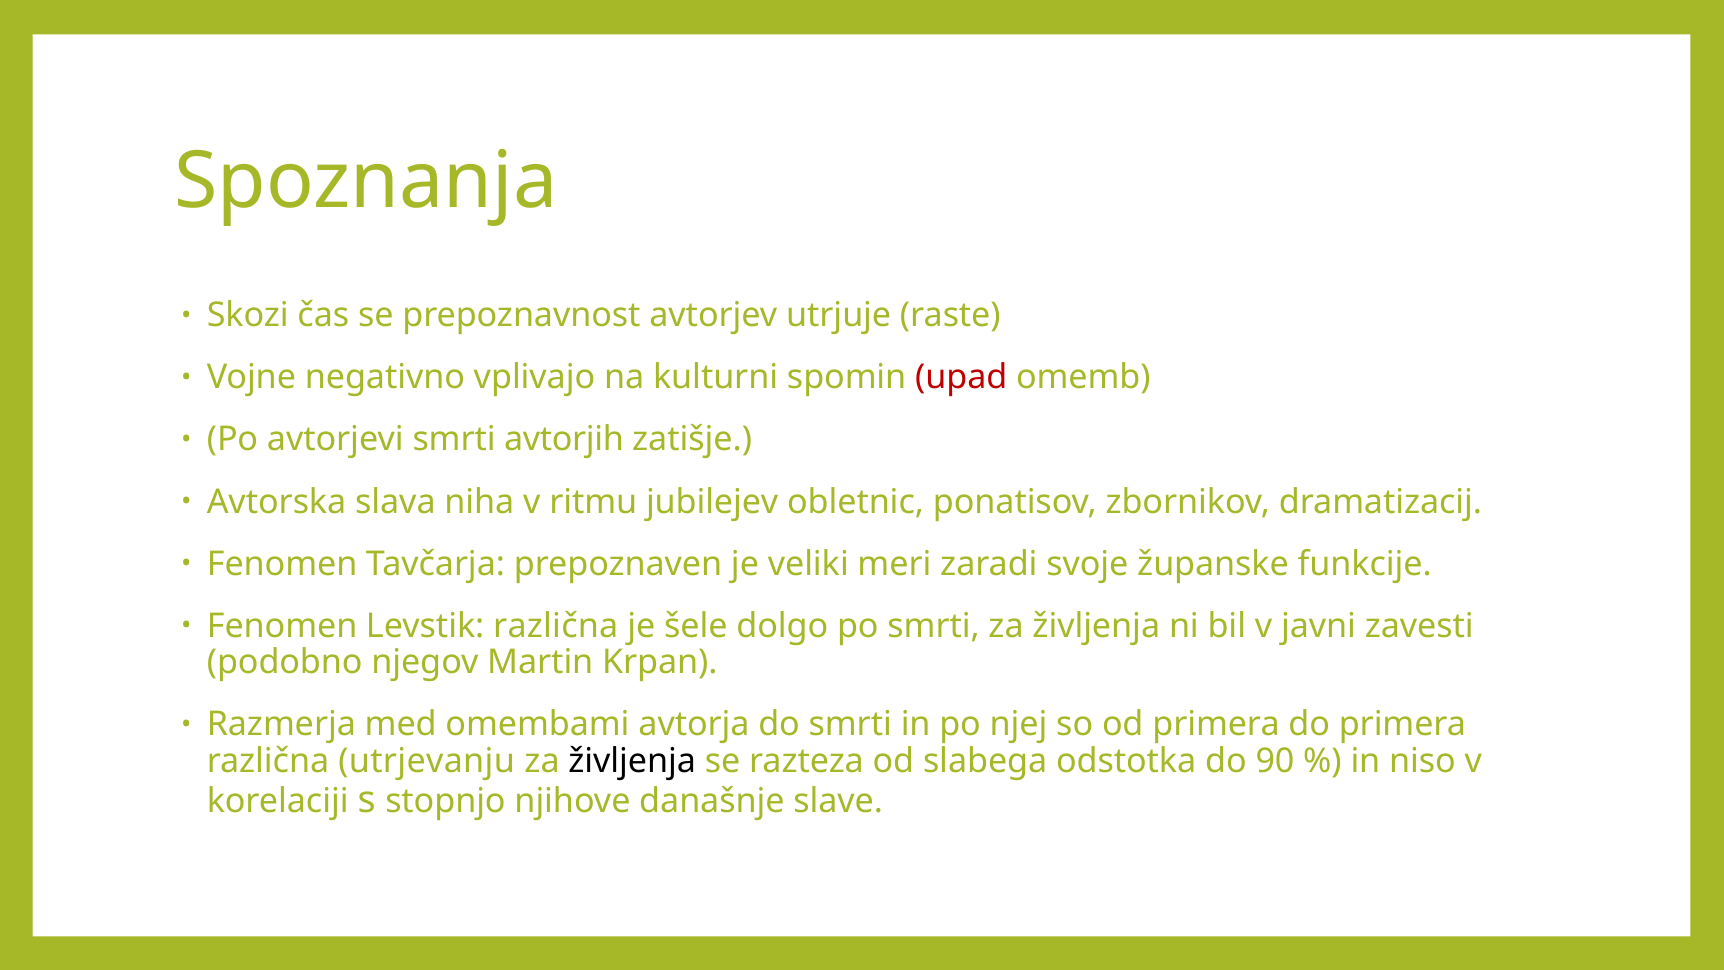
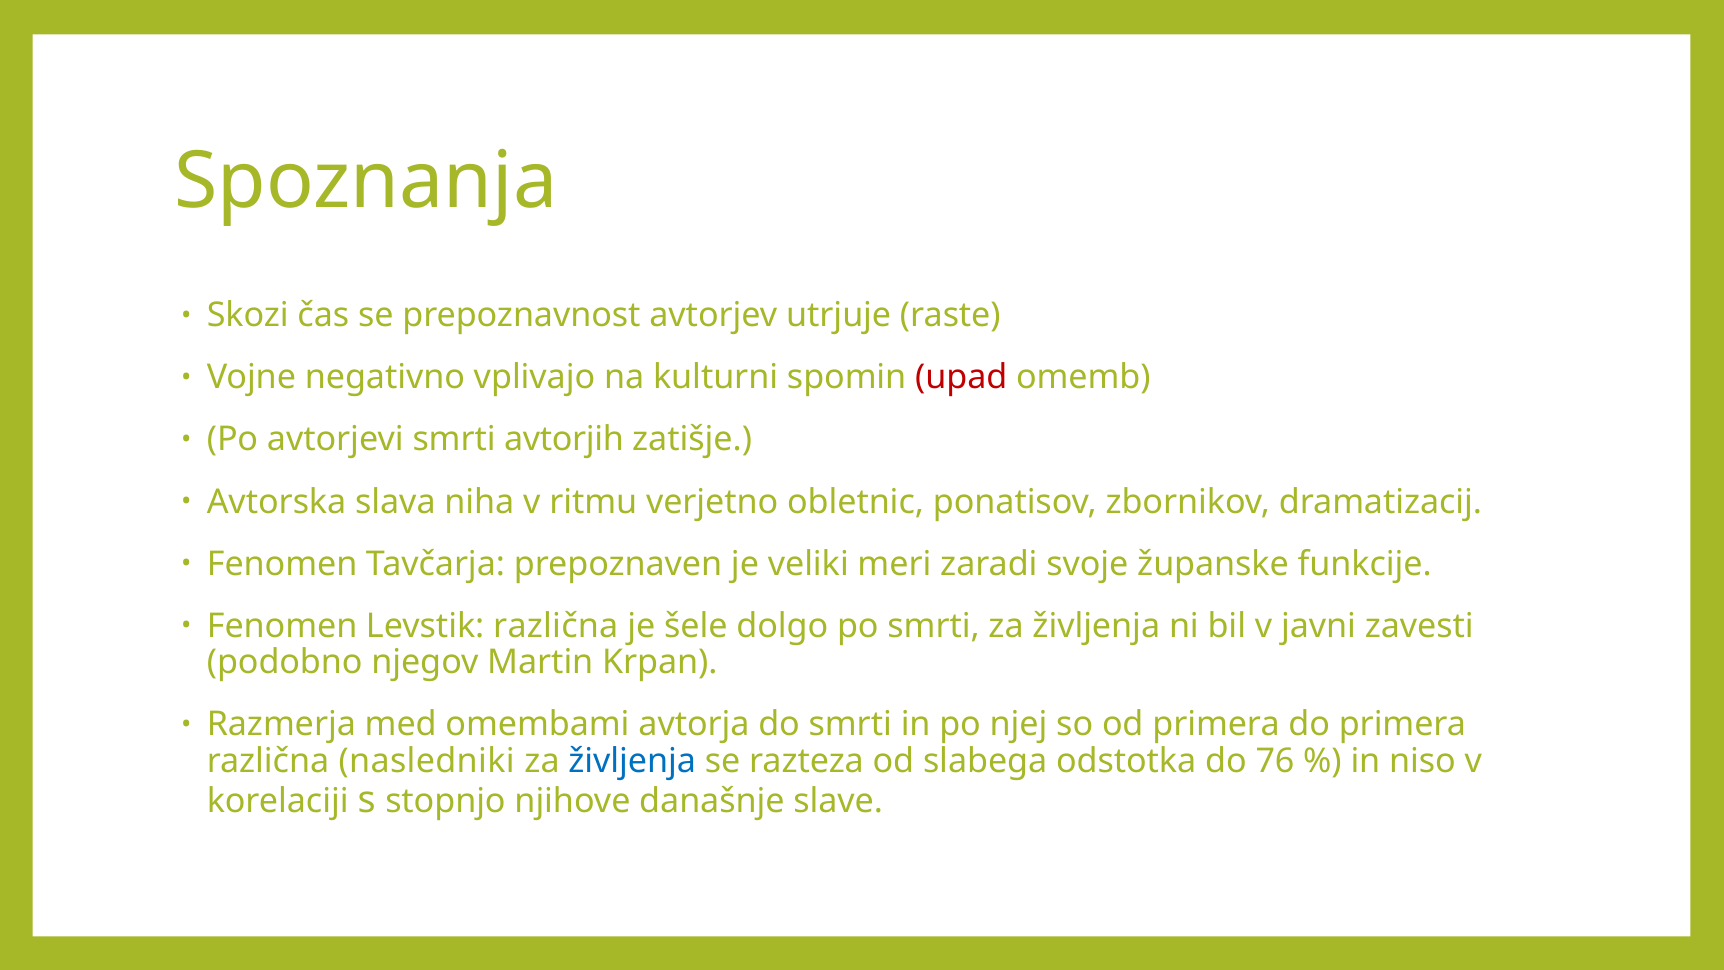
jubilejev: jubilejev -> verjetno
utrjevanju: utrjevanju -> nasledniki
življenja at (632, 761) colour: black -> blue
90: 90 -> 76
